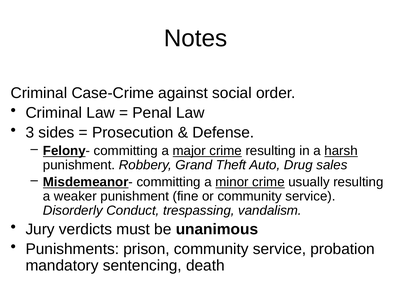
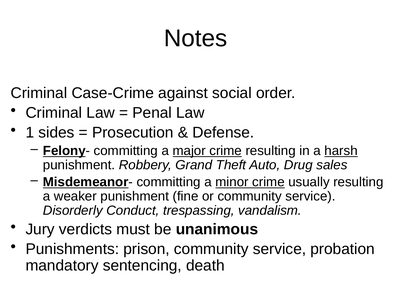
3: 3 -> 1
